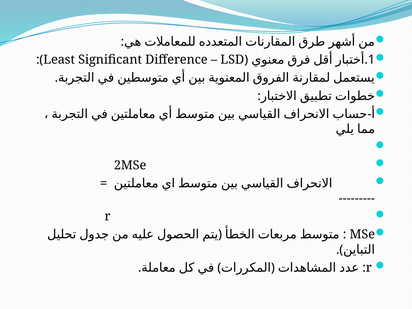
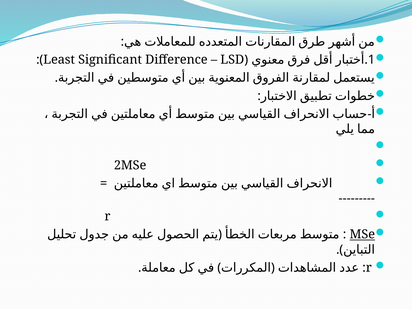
MSe underline: none -> present
